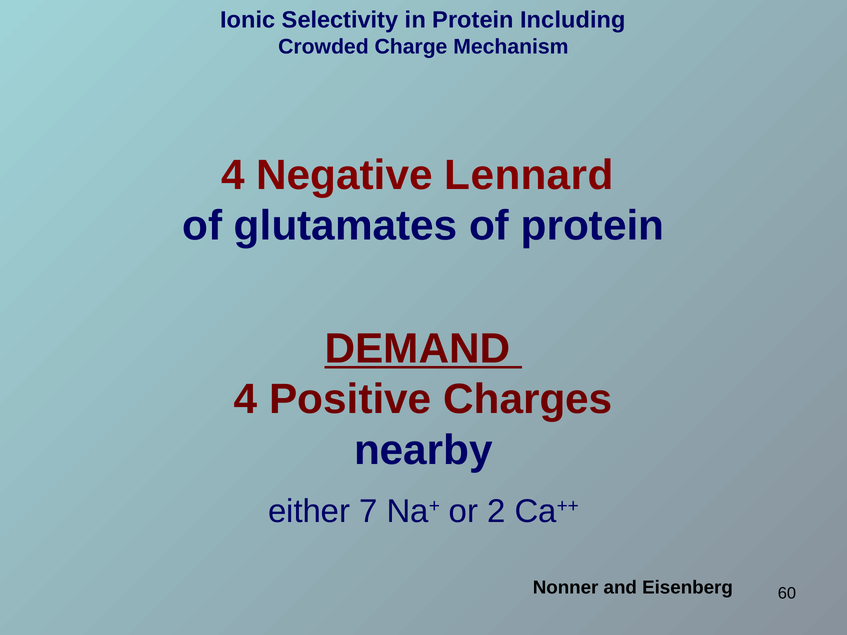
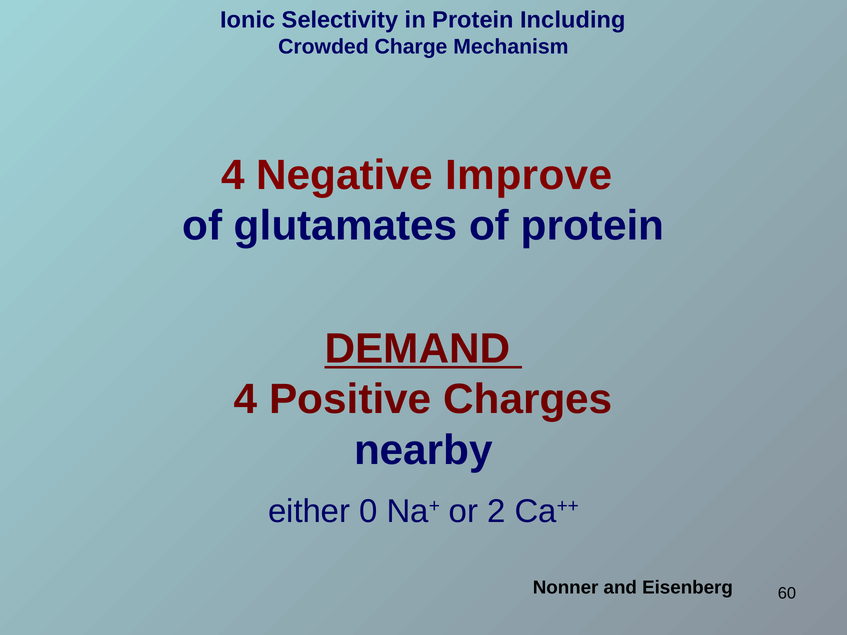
Lennard: Lennard -> Improve
7: 7 -> 0
